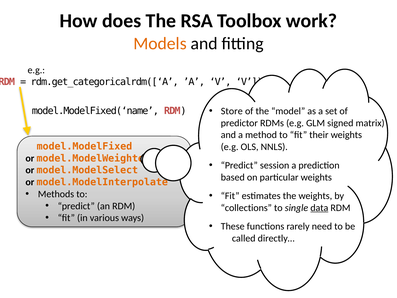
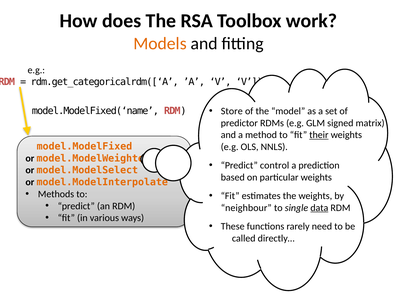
their underline: none -> present
session: session -> control
collections: collections -> neighbour
